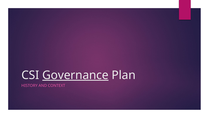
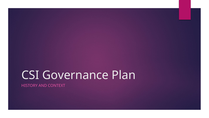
Governance underline: present -> none
